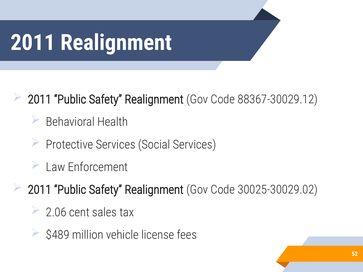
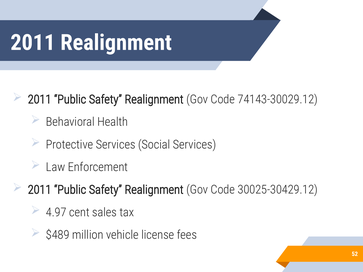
88367-30029.12: 88367-30029.12 -> 74143-30029.12
30025-30029.02: 30025-30029.02 -> 30025-30429.12
2.06: 2.06 -> 4.97
